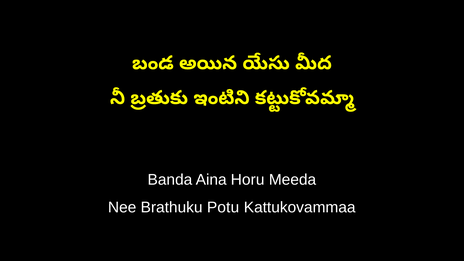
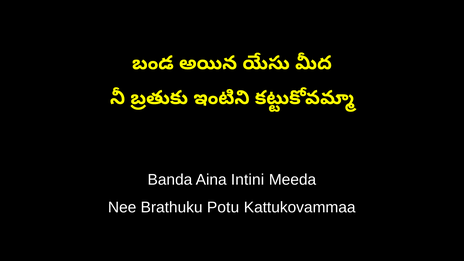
Horu: Horu -> Intini
